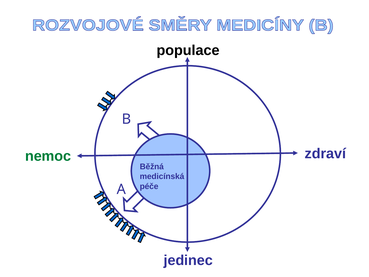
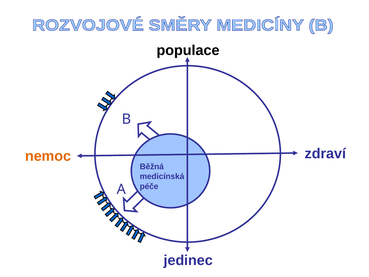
nemoc colour: green -> orange
